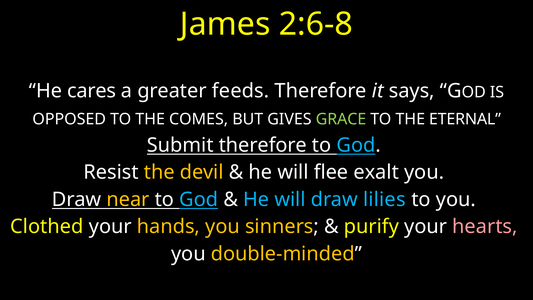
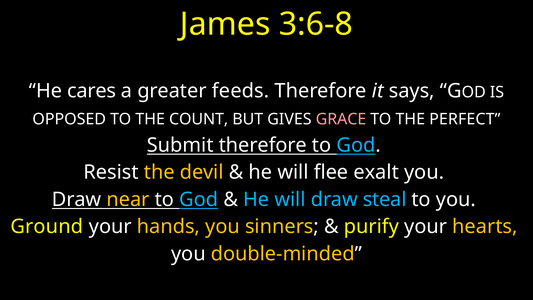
2:6-8: 2:6-8 -> 3:6-8
COMES: COMES -> COUNT
GRACE colour: light green -> pink
ETERNAL: ETERNAL -> PERFECT
lilies: lilies -> steal
Clothed: Clothed -> Ground
hearts colour: pink -> yellow
